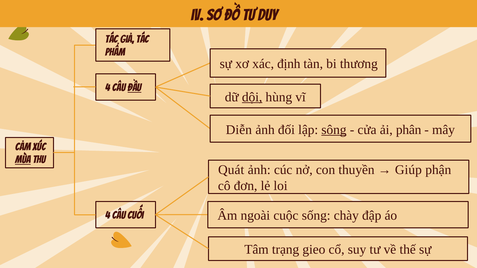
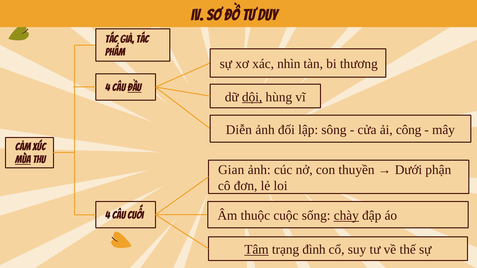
định: định -> nhìn
sông underline: present -> none
phân: phân -> công
Quát: Quát -> Gian
Giúp: Giúp -> Dưới
ngoài: ngoài -> thuộc
chày underline: none -> present
Tâm underline: none -> present
gieo: gieo -> đình
